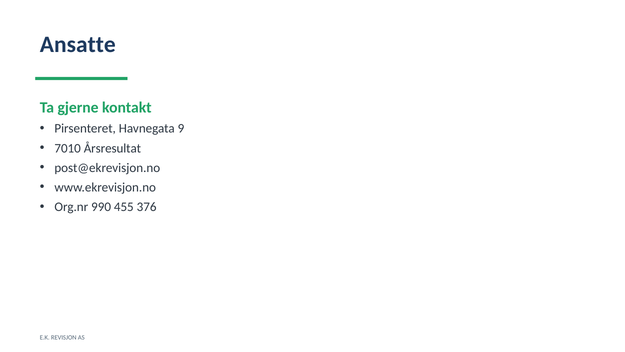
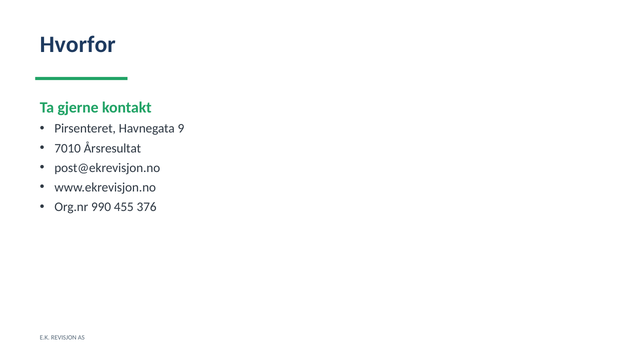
Ansatte: Ansatte -> Hvorfor
